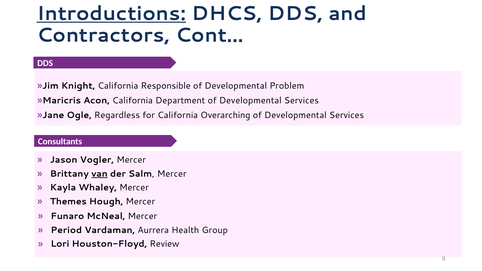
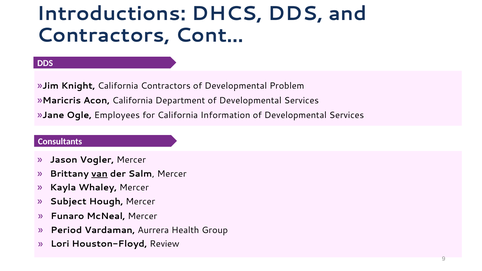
Introductions underline: present -> none
California Responsible: Responsible -> Contractors
Regardless: Regardless -> Employees
Overarching: Overarching -> Information
Themes: Themes -> Subject
